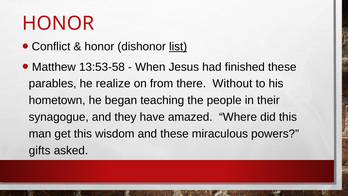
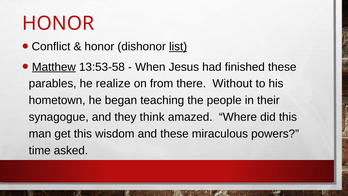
Matthew underline: none -> present
have: have -> think
gifts: gifts -> time
